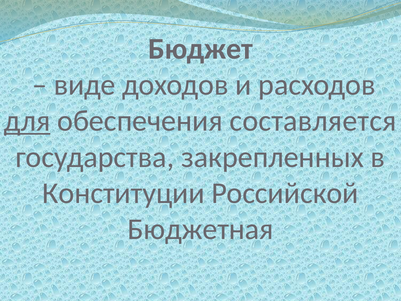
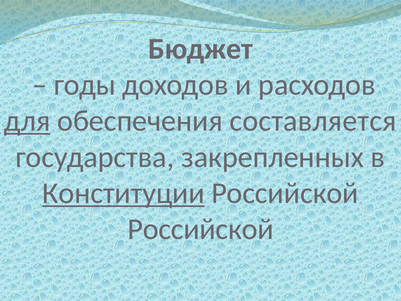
виде: виде -> годы
Конституции underline: none -> present
Бюджетная at (201, 229): Бюджетная -> Российской
